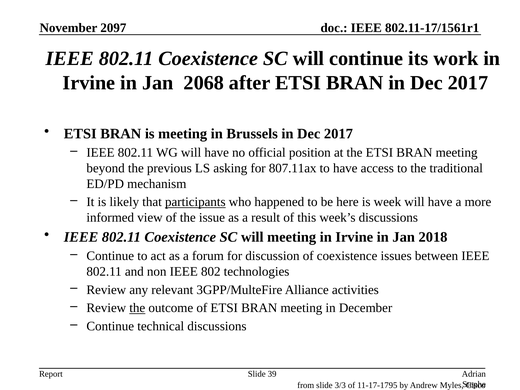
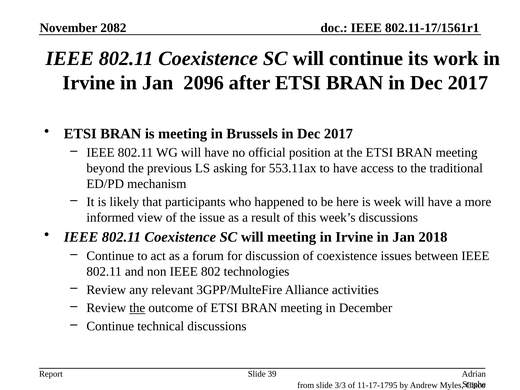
2097: 2097 -> 2082
2068: 2068 -> 2096
807.11ax: 807.11ax -> 553.11ax
participants underline: present -> none
